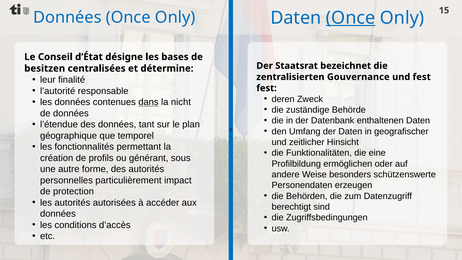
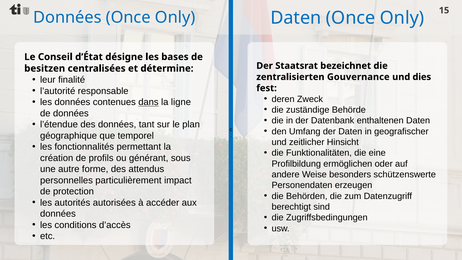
Once at (351, 18) underline: present -> none
und fest: fest -> dies
nicht: nicht -> ligne
des autorités: autorités -> attendus
